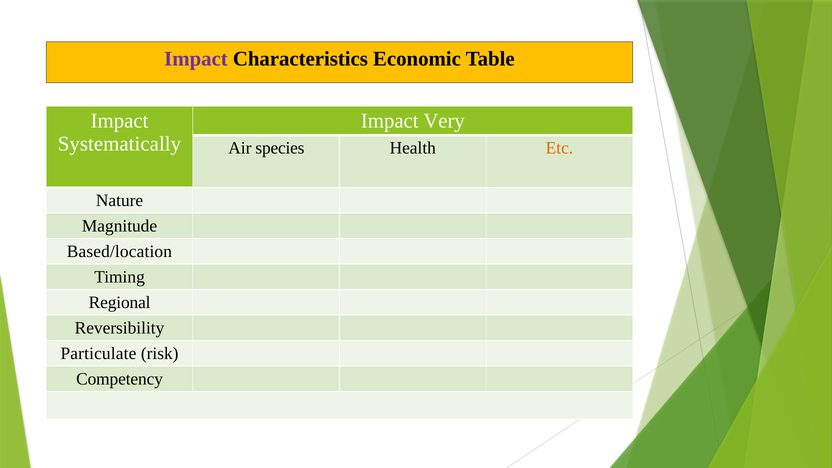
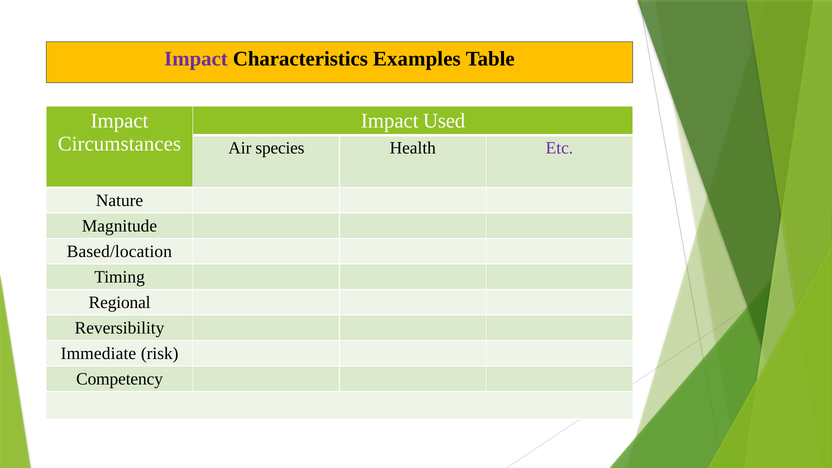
Economic: Economic -> Examples
Very: Very -> Used
Systematically: Systematically -> Circumstances
Etc colour: orange -> purple
Particulate: Particulate -> Immediate
